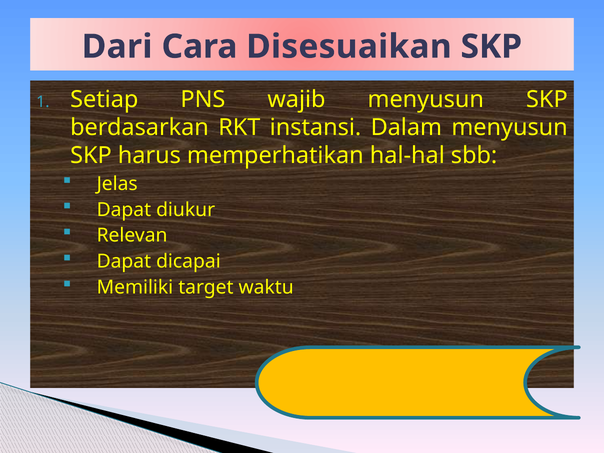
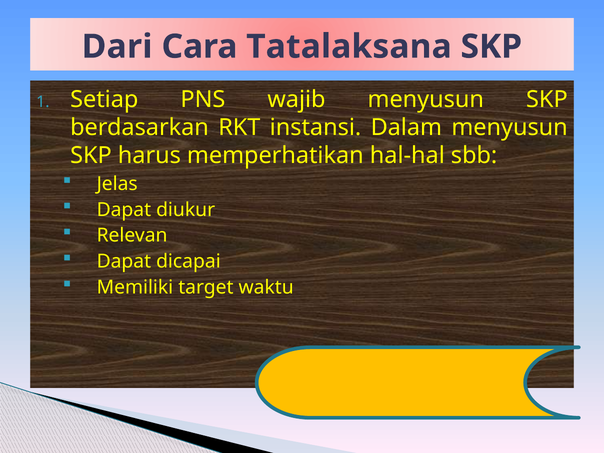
Disesuaikan: Disesuaikan -> Tatalaksana
